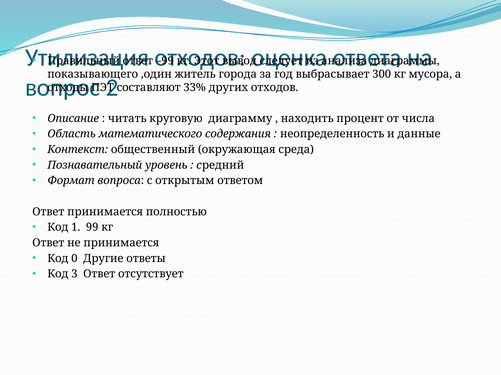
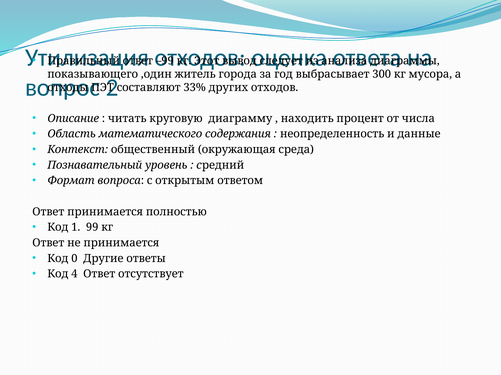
3: 3 -> 4
